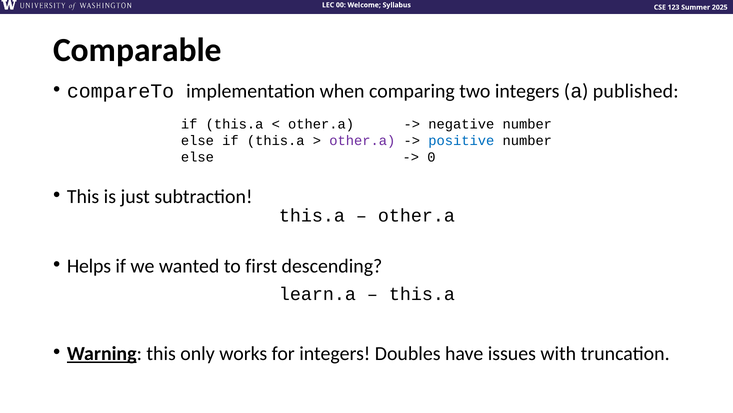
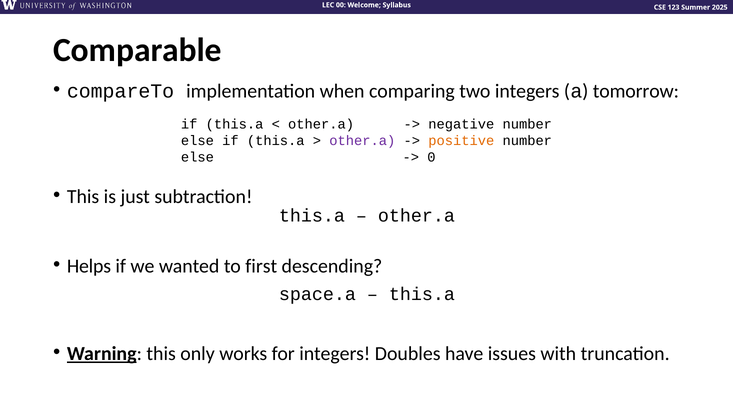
published: published -> tomorrow
positive colour: blue -> orange
learn.a: learn.a -> space.a
